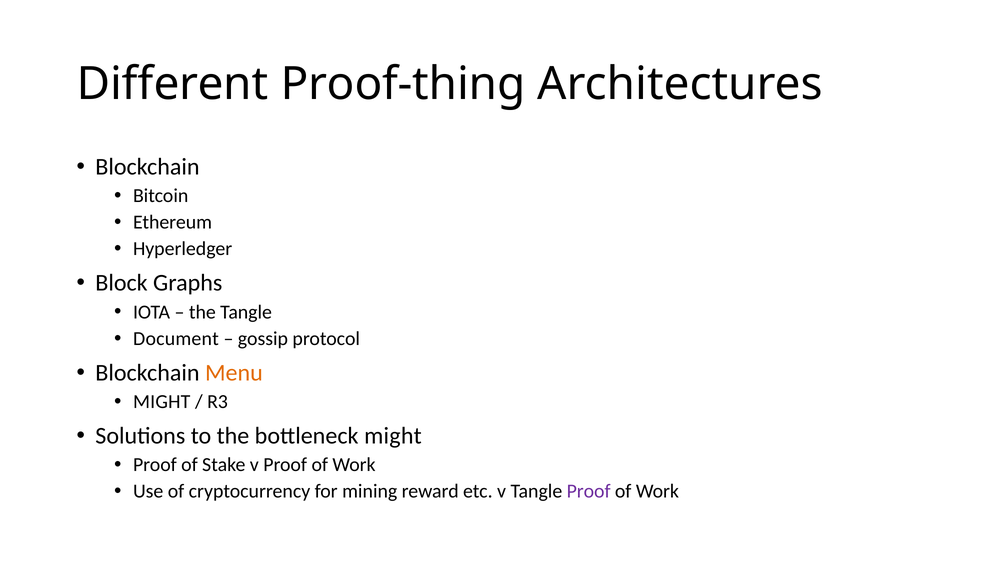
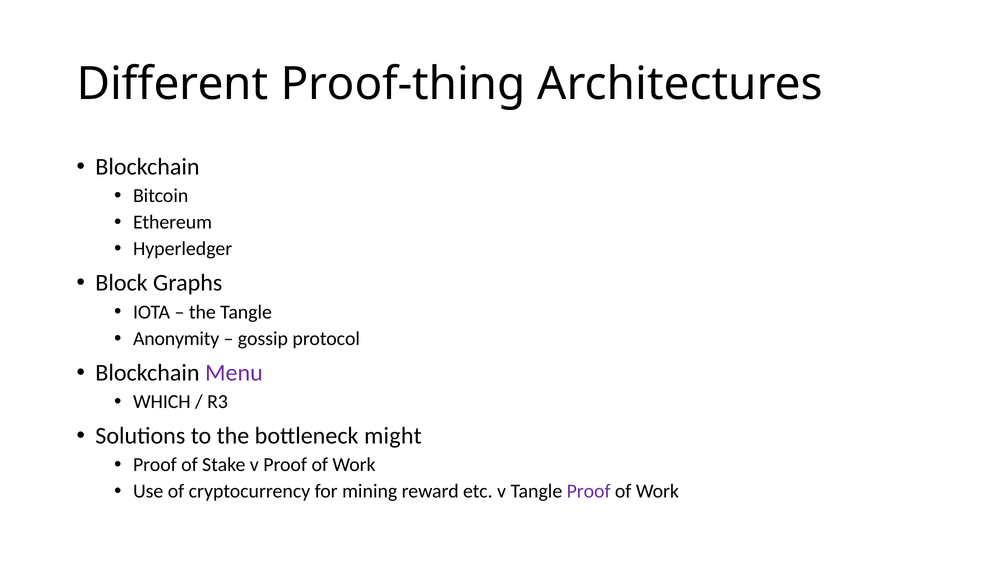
Document: Document -> Anonymity
Menu colour: orange -> purple
MIGHT at (162, 402): MIGHT -> WHICH
